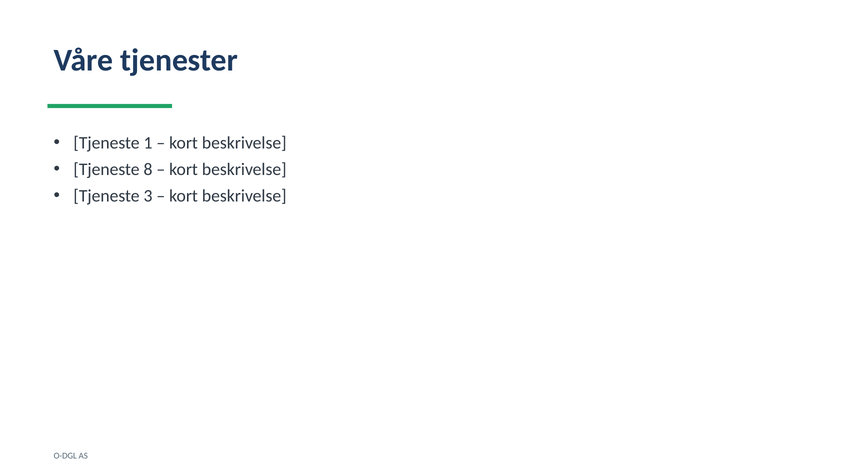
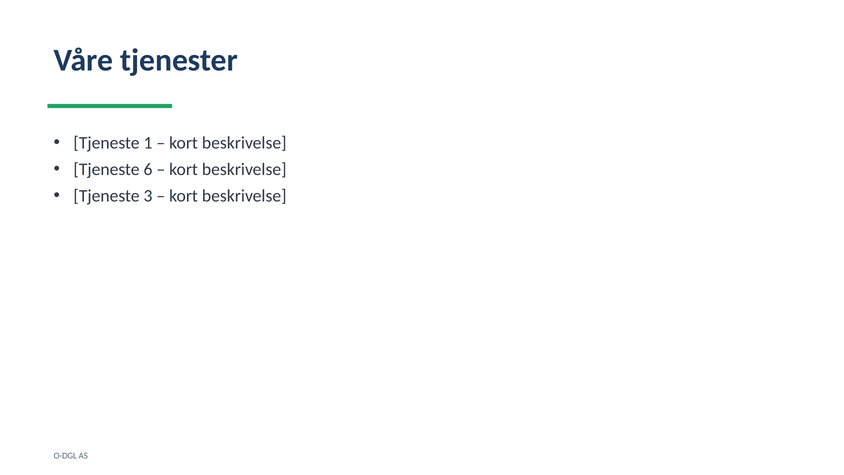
8: 8 -> 6
